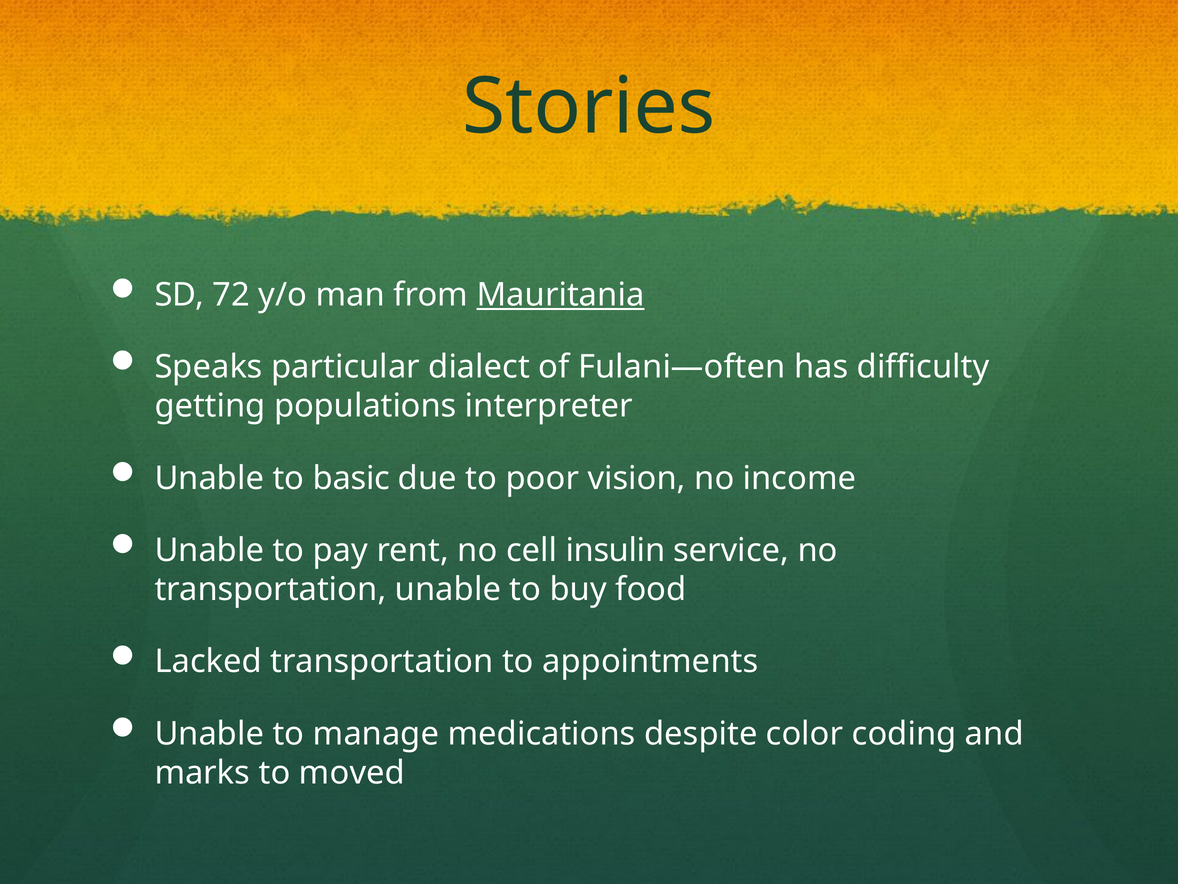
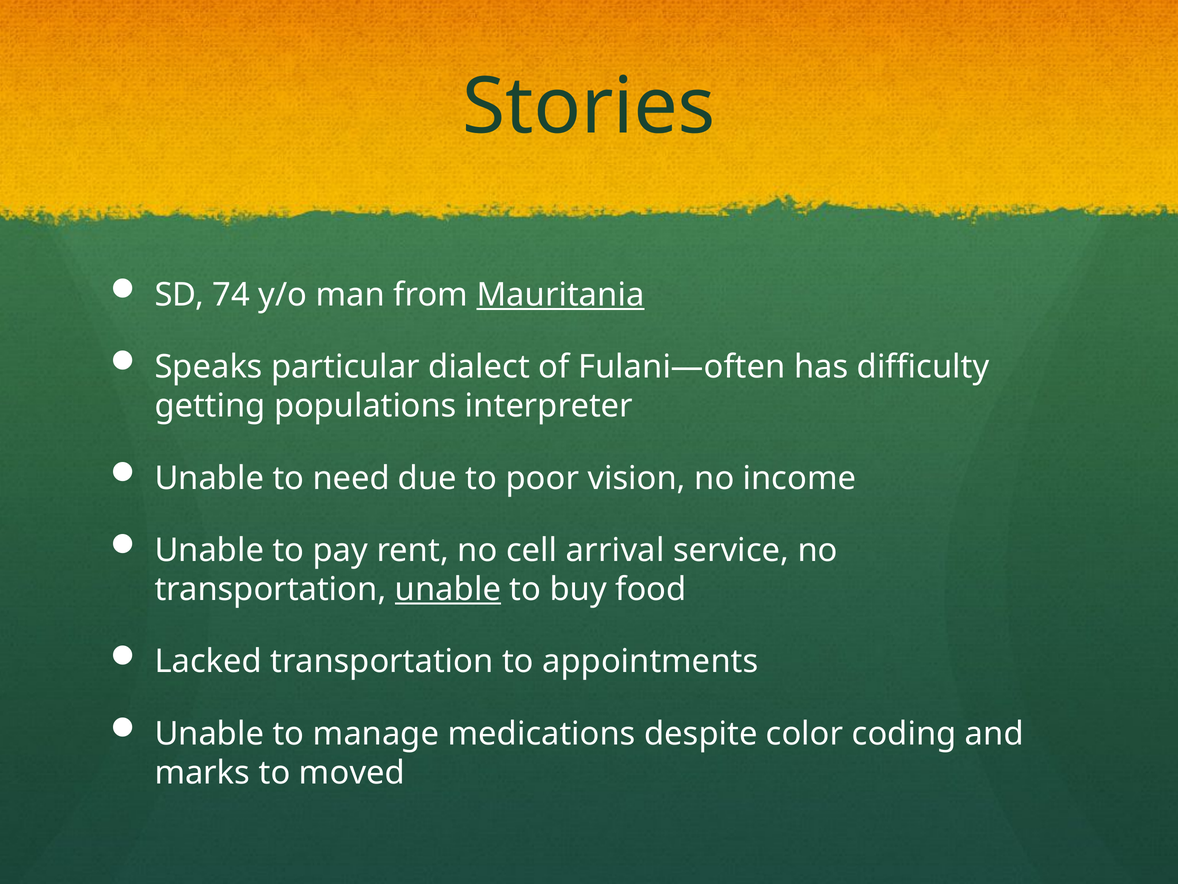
72: 72 -> 74
basic: basic -> need
insulin: insulin -> arrival
unable at (448, 589) underline: none -> present
